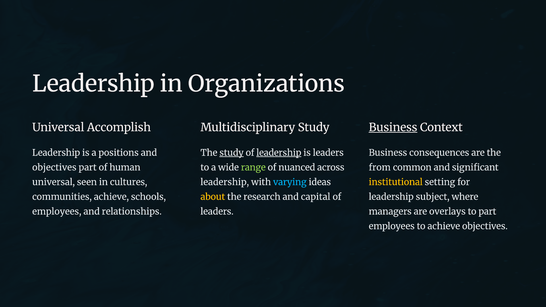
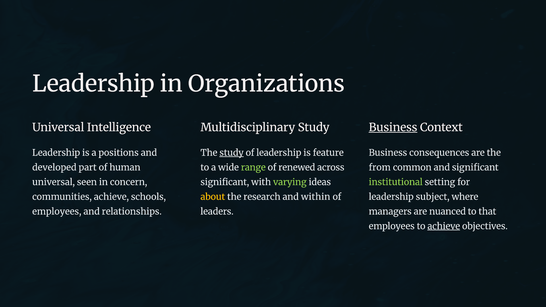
Accomplish: Accomplish -> Intelligence
leadership at (279, 153) underline: present -> none
is leaders: leaders -> feature
objectives at (54, 168): objectives -> developed
nuanced: nuanced -> renewed
cultures: cultures -> concern
leadership at (225, 182): leadership -> significant
varying colour: light blue -> light green
institutional colour: yellow -> light green
capital: capital -> within
overlays: overlays -> nuanced
to part: part -> that
achieve at (444, 226) underline: none -> present
